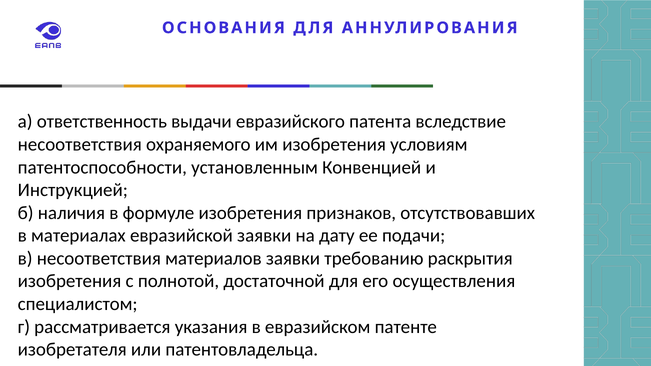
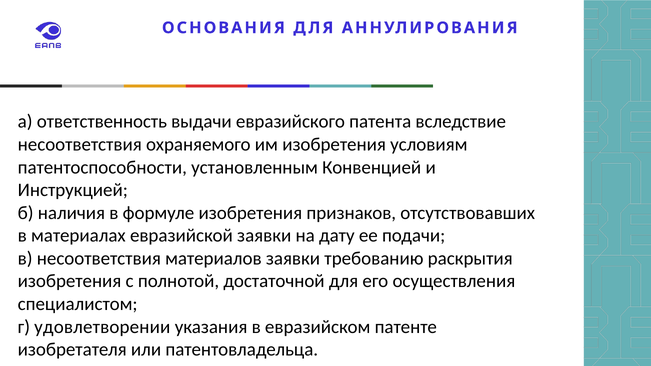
рассматривается: рассматривается -> удовлетворении
